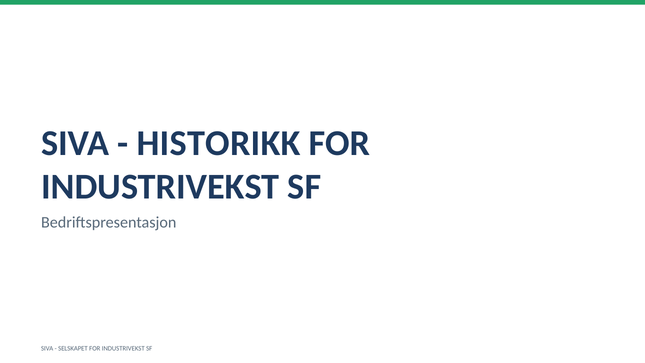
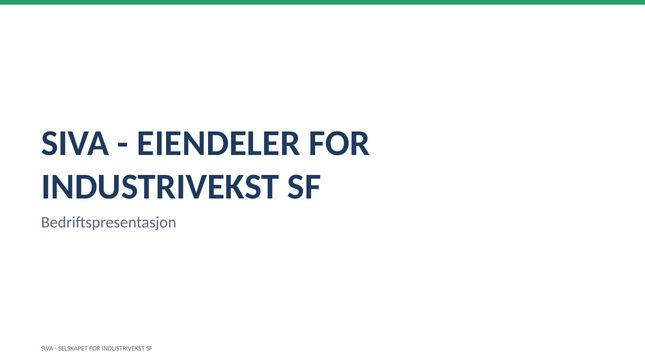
HISTORIKK: HISTORIKK -> EIENDELER
